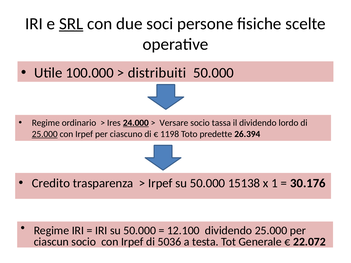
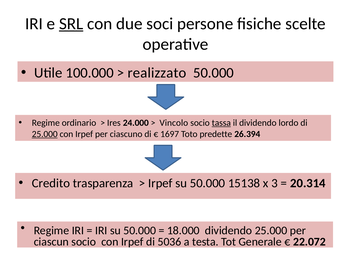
distribuiti: distribuiti -> realizzato
24.000 underline: present -> none
Versare: Versare -> Vincolo
tassa underline: none -> present
1198: 1198 -> 1697
1: 1 -> 3
30.176: 30.176 -> 20.314
12.100: 12.100 -> 18.000
